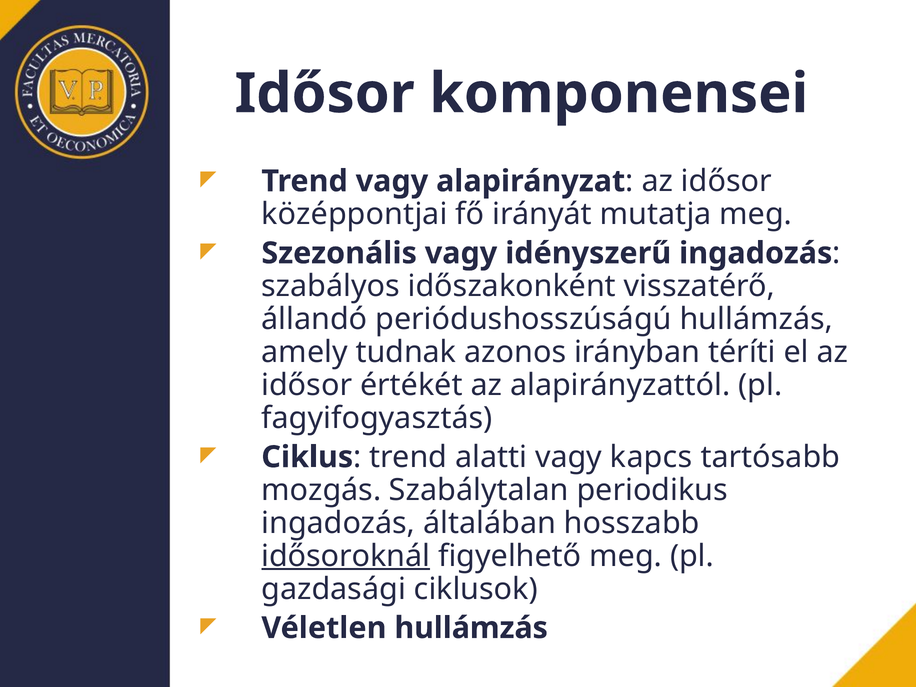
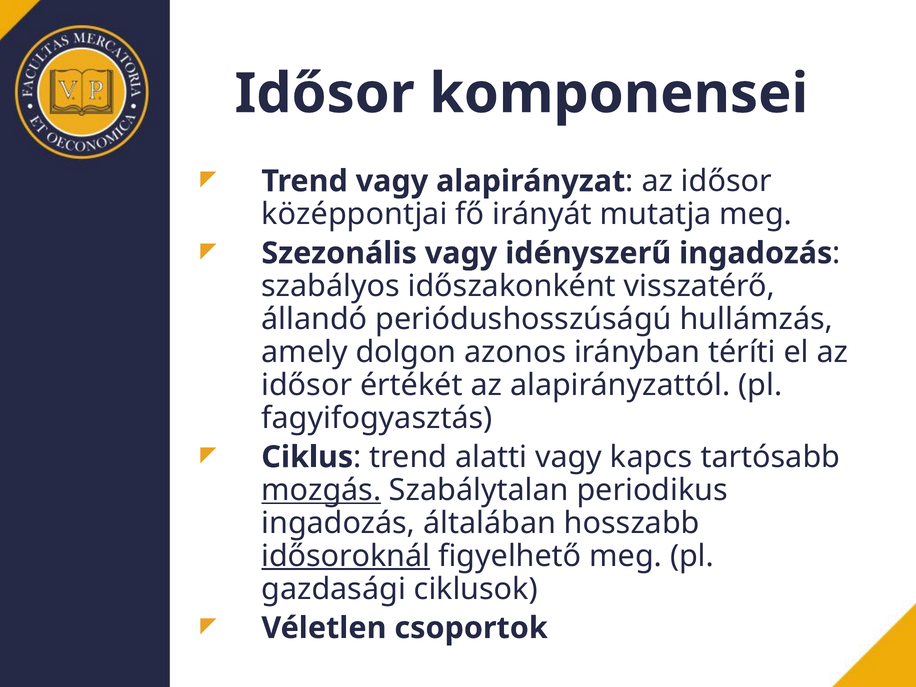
tudnak: tudnak -> dolgon
mozgás underline: none -> present
Véletlen hullámzás: hullámzás -> csoportok
